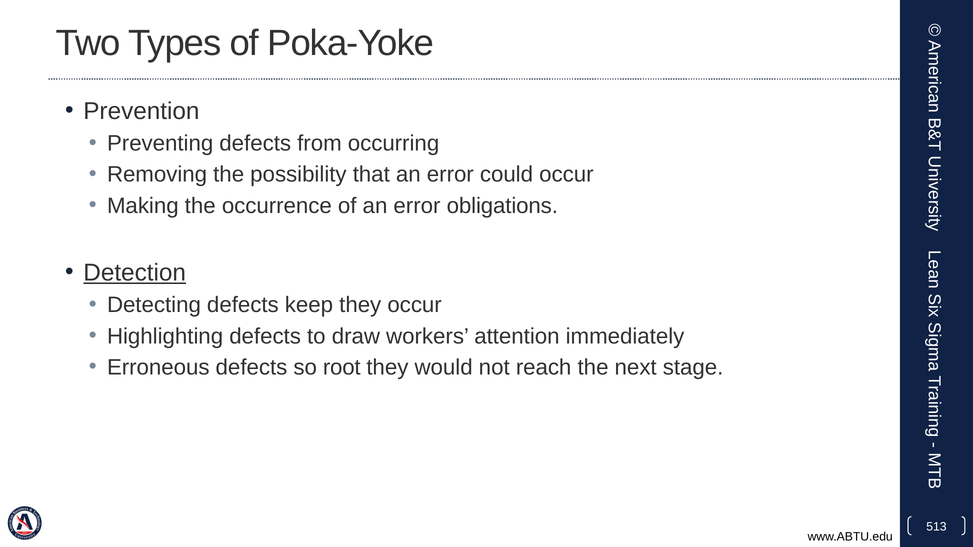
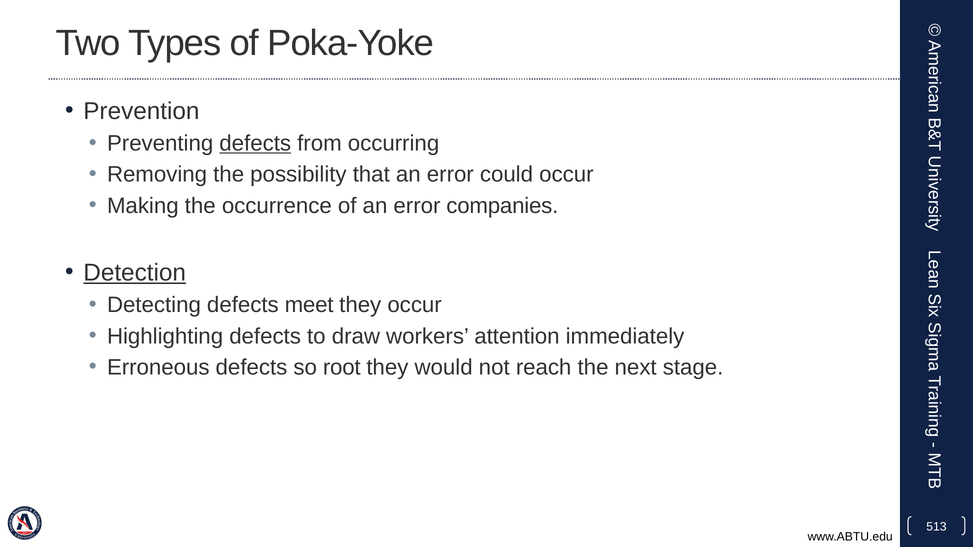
defects at (255, 143) underline: none -> present
obligations: obligations -> companies
keep: keep -> meet
